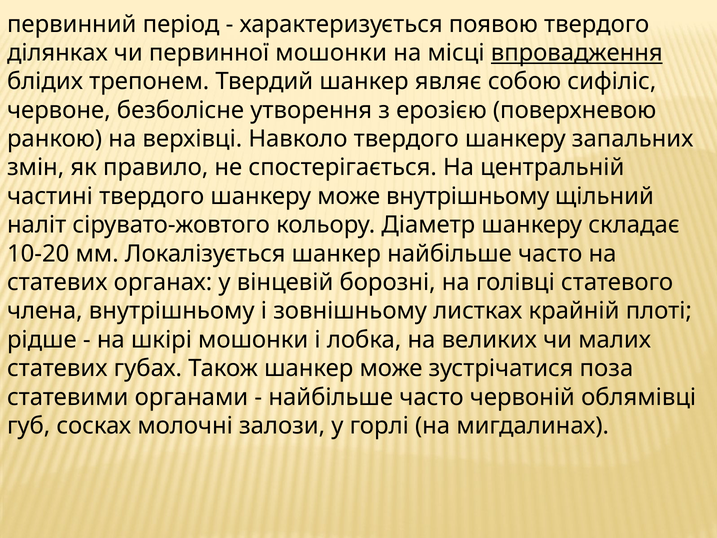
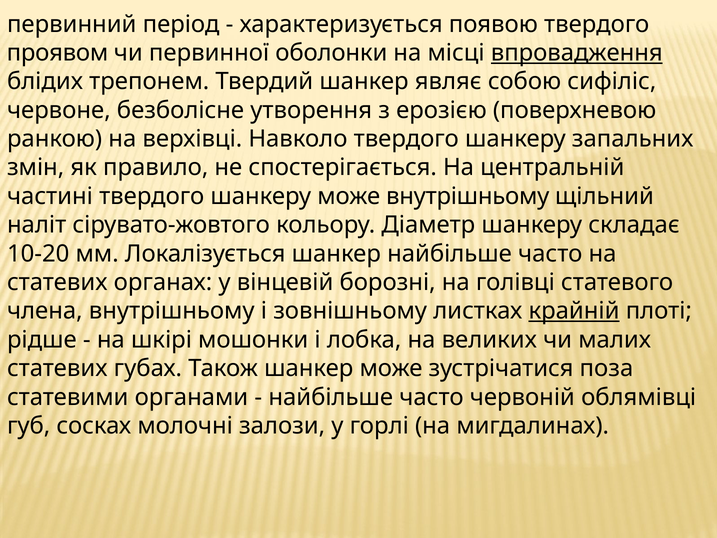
ділянках: ділянках -> проявом
первинної мошонки: мошонки -> оболонки
крайній underline: none -> present
